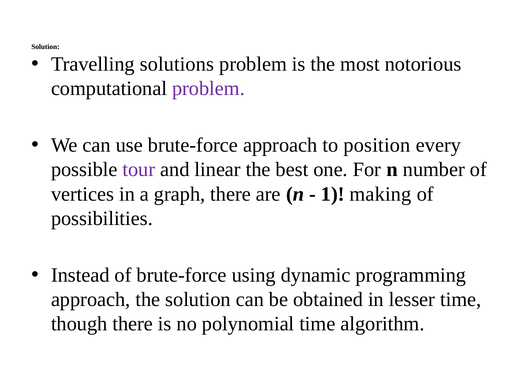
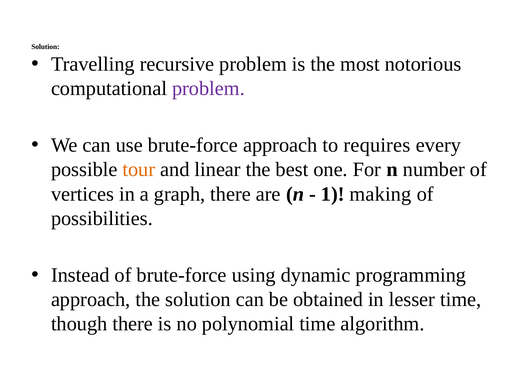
solutions: solutions -> recursive
position: position -> requires
tour colour: purple -> orange
